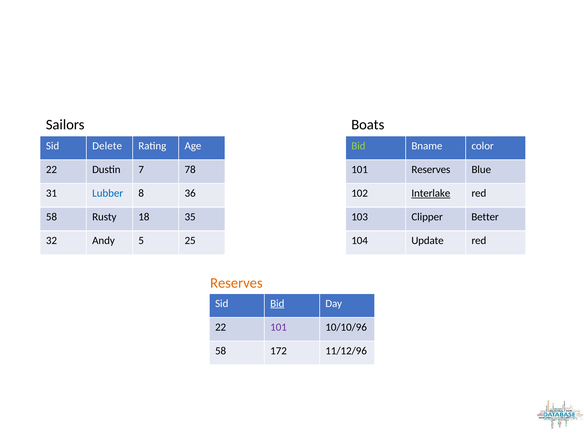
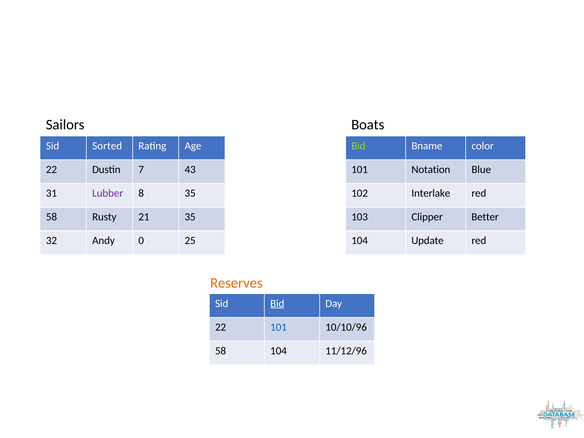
Delete: Delete -> Sorted
78: 78 -> 43
101 Reserves: Reserves -> Notation
Lubber colour: blue -> purple
8 36: 36 -> 35
Interlake underline: present -> none
18: 18 -> 21
5: 5 -> 0
101 at (279, 327) colour: purple -> blue
58 172: 172 -> 104
